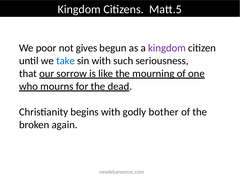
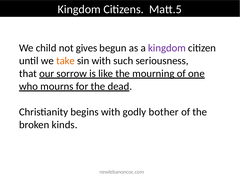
poor: poor -> child
take colour: blue -> orange
again: again -> kinds
